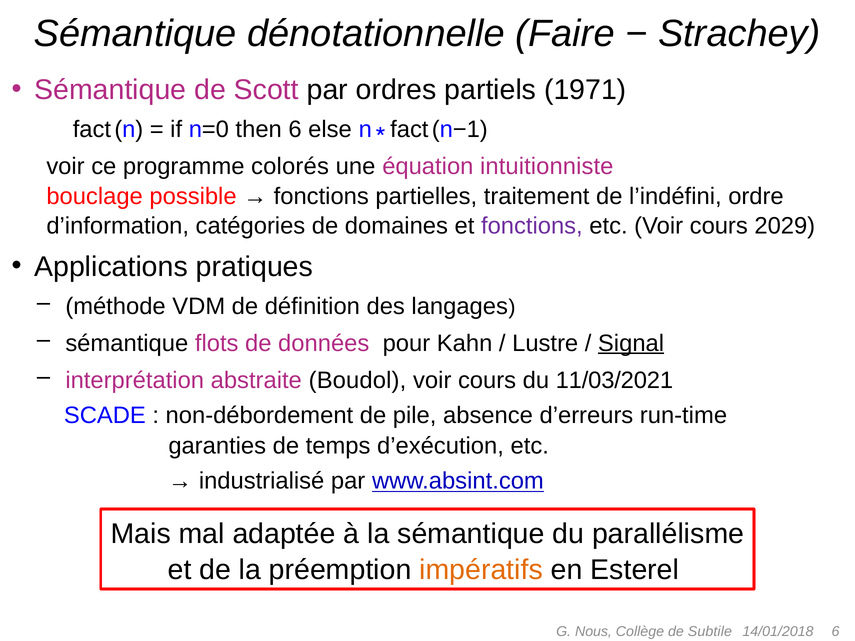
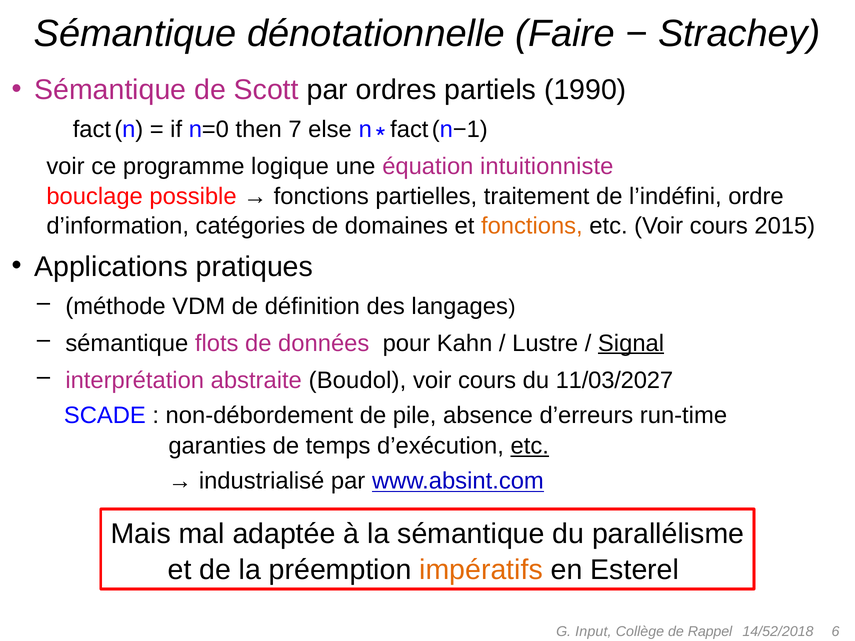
1971: 1971 -> 1990
then 6: 6 -> 7
colorés: colorés -> logique
fonctions at (532, 226) colour: purple -> orange
2029: 2029 -> 2015
11/03/2021: 11/03/2021 -> 11/03/2027
etc at (530, 446) underline: none -> present
Nous: Nous -> Input
Subtile: Subtile -> Rappel
14/01/2018: 14/01/2018 -> 14/52/2018
